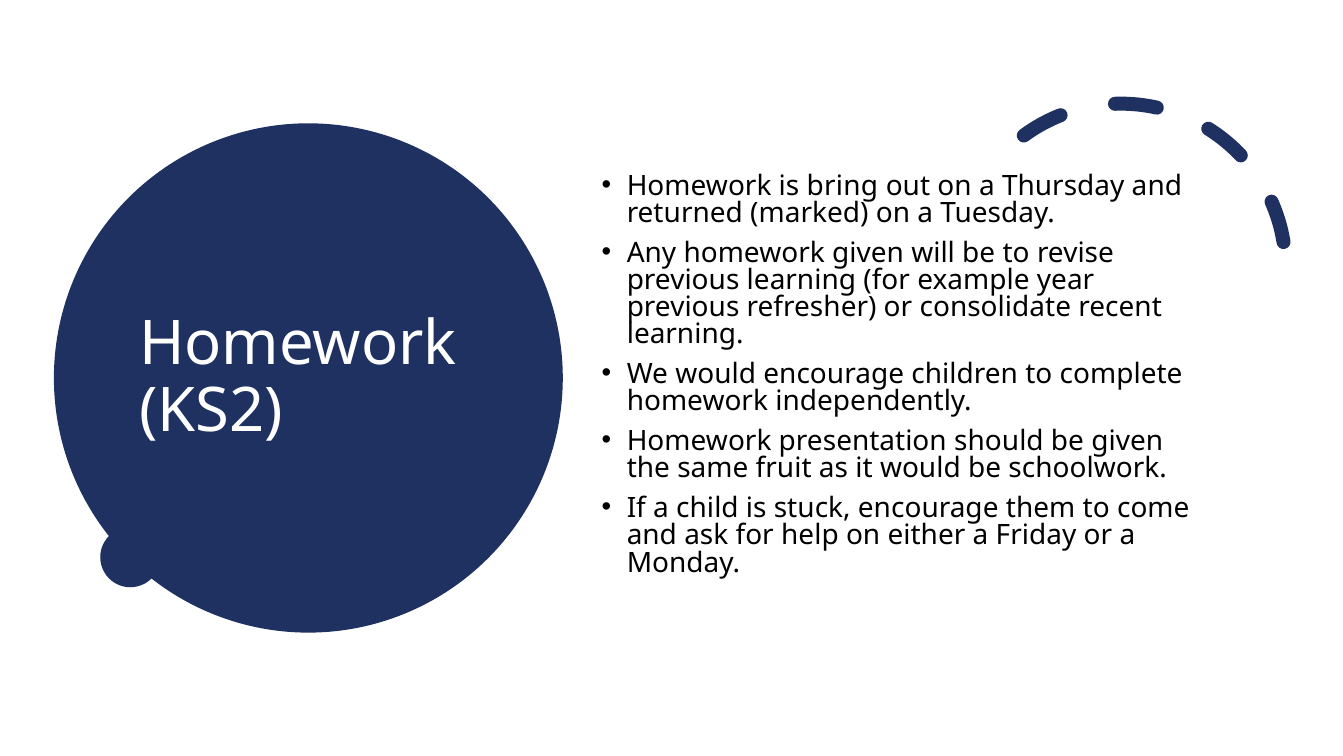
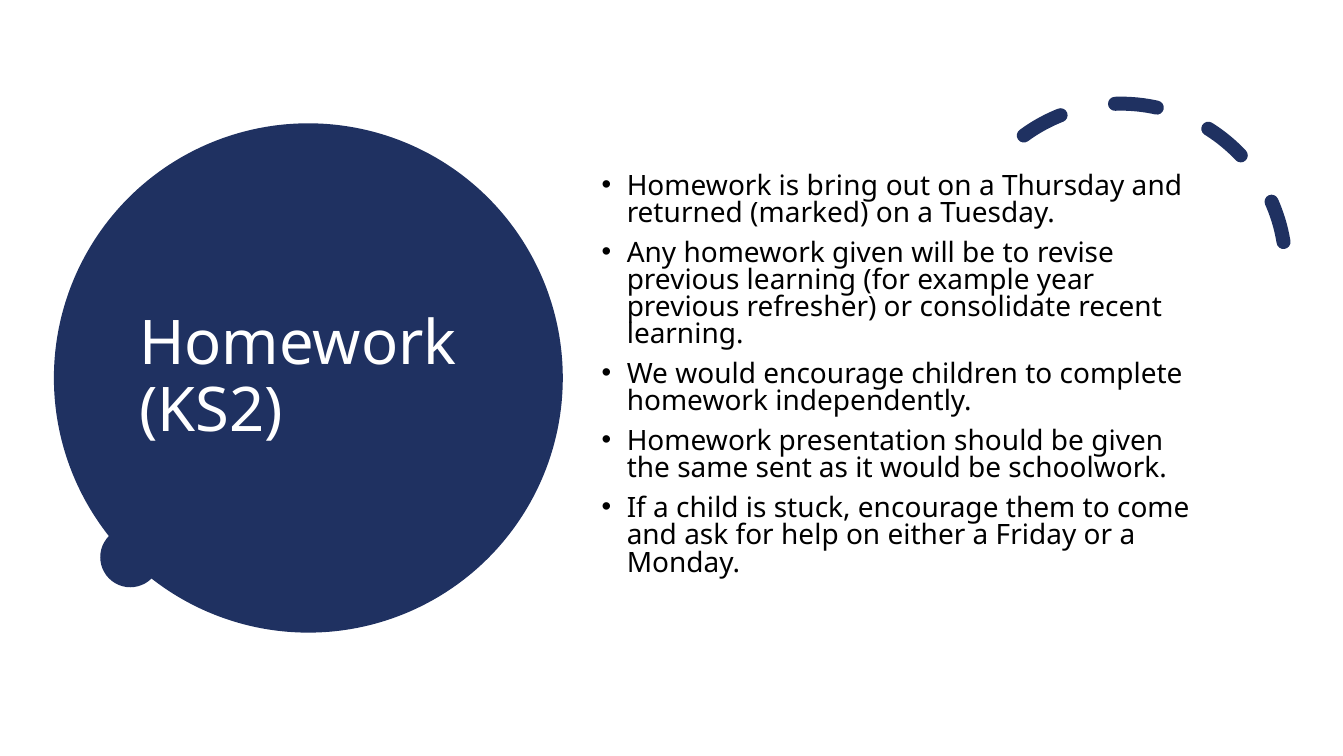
fruit: fruit -> sent
